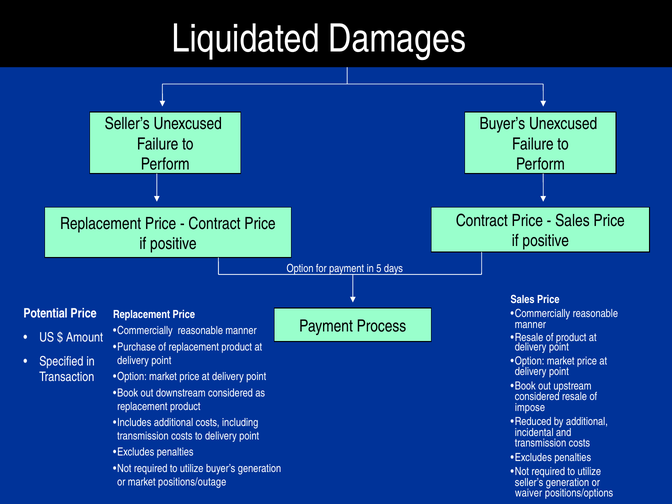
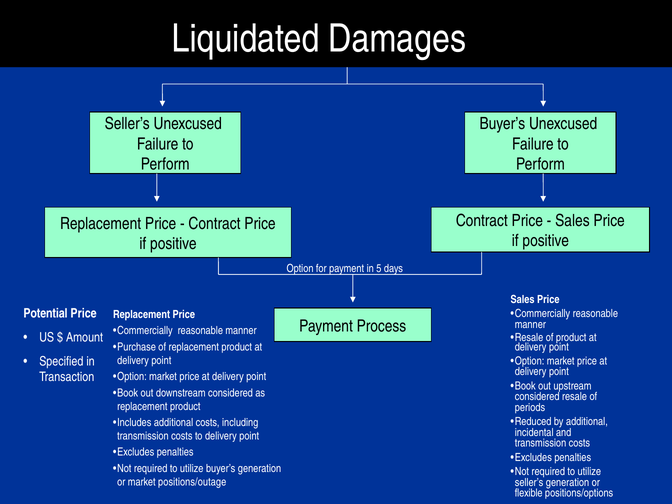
impose: impose -> periods
waiver: waiver -> flexible
